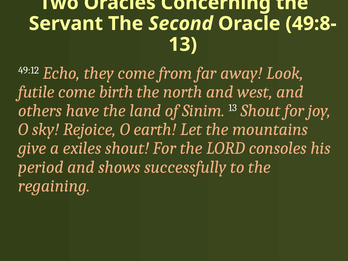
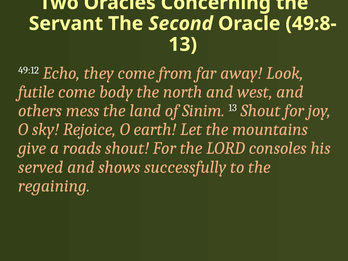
birth: birth -> body
have: have -> mess
exiles: exiles -> roads
period: period -> served
